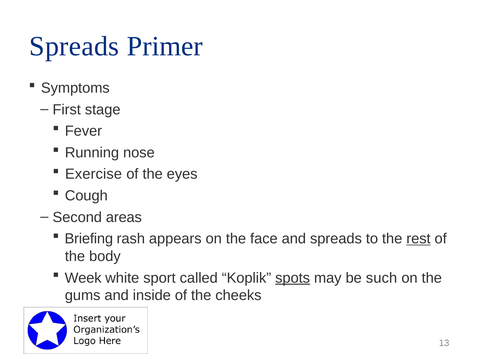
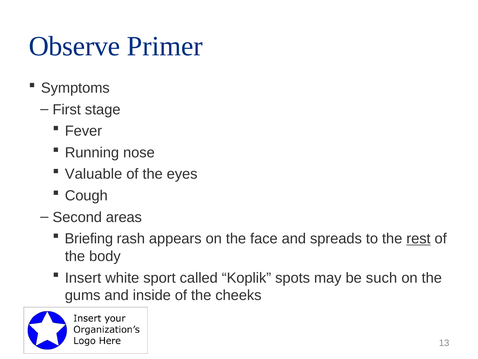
Spreads at (74, 46): Spreads -> Observe
Exercise: Exercise -> Valuable
Week: Week -> Insert
spots underline: present -> none
